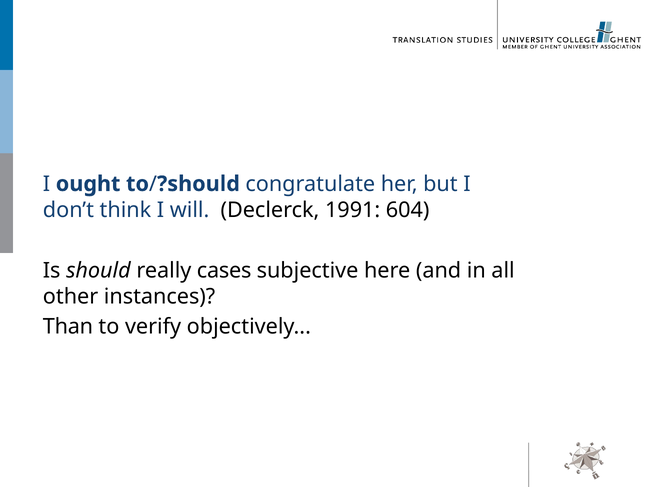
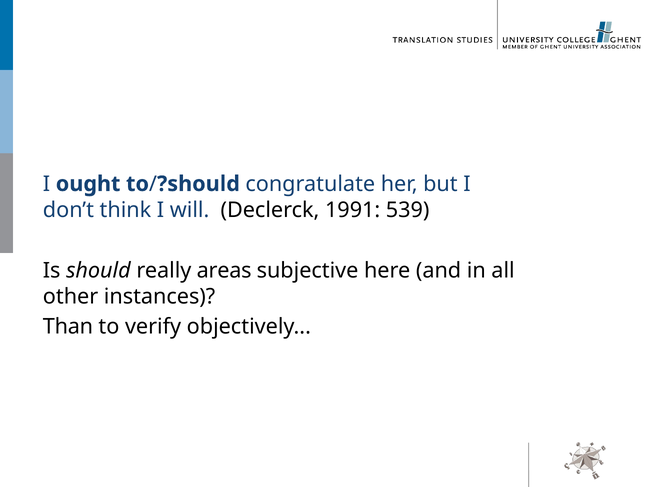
604: 604 -> 539
cases: cases -> areas
